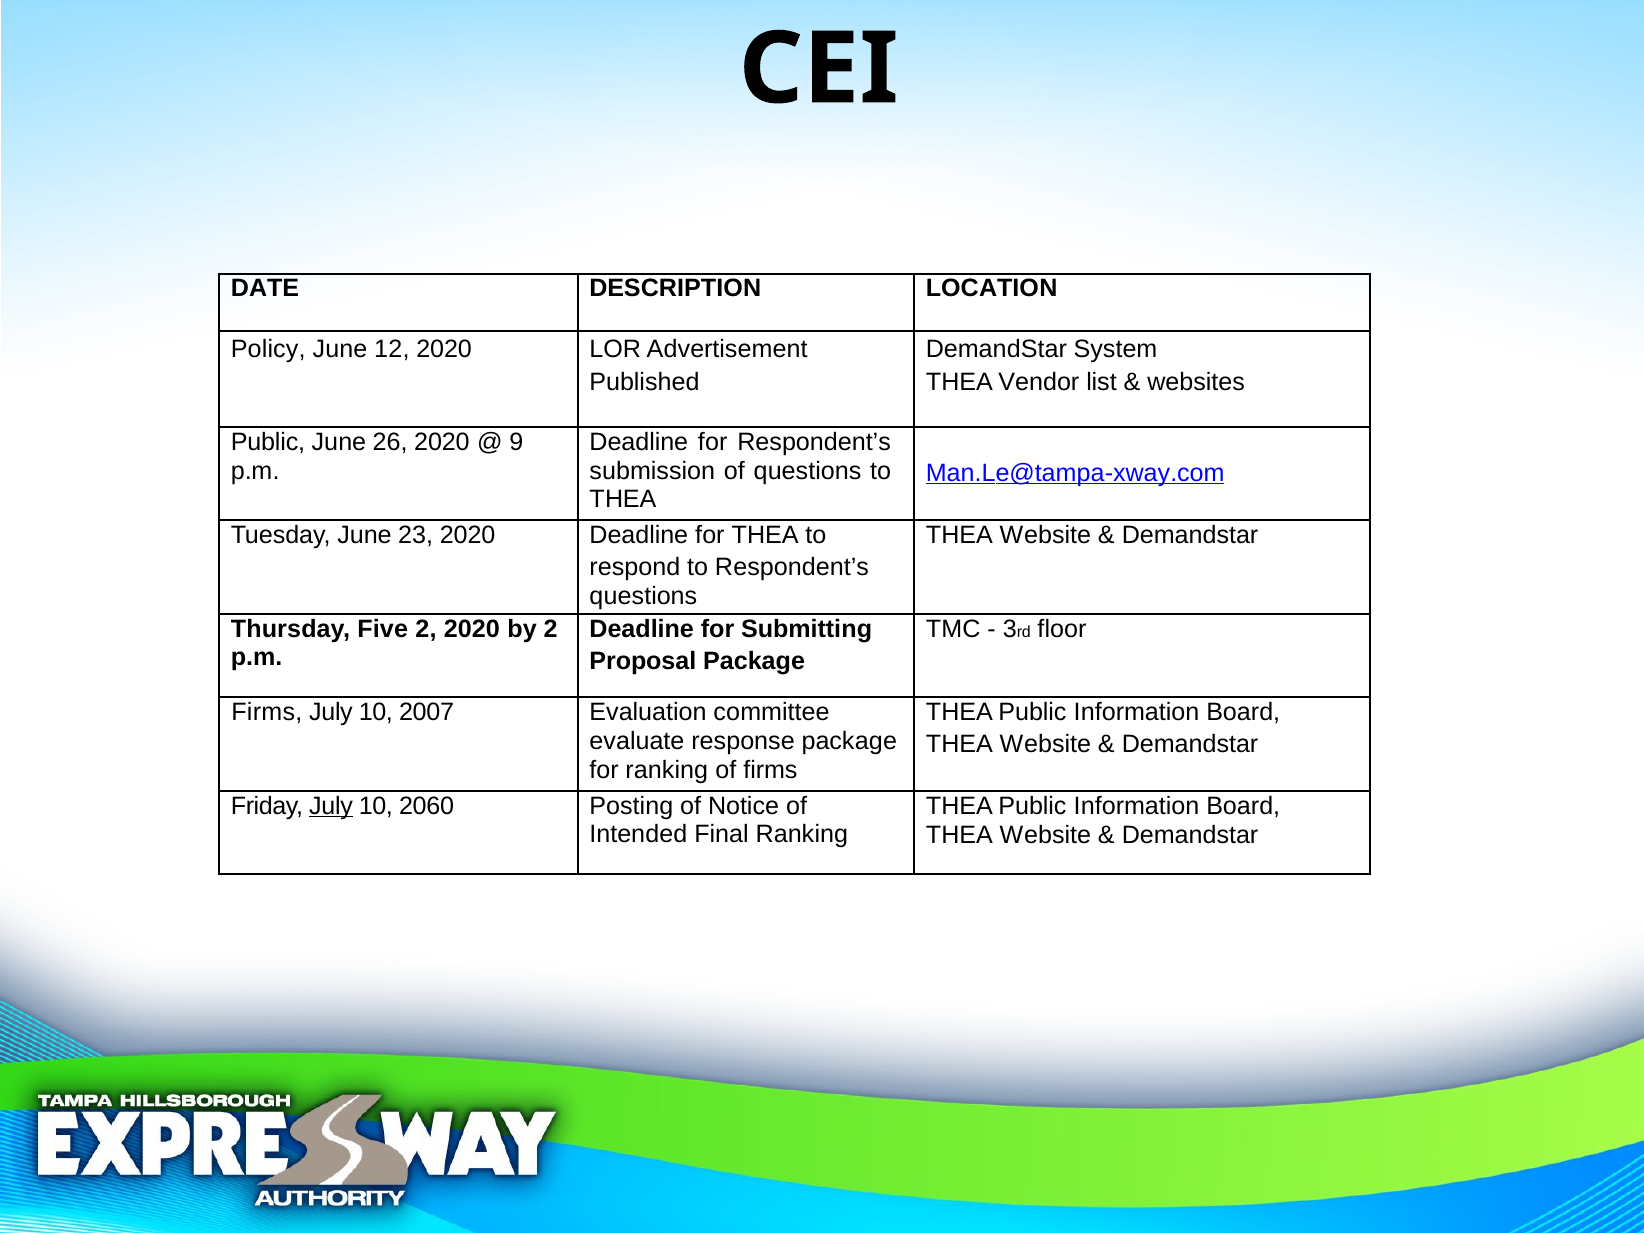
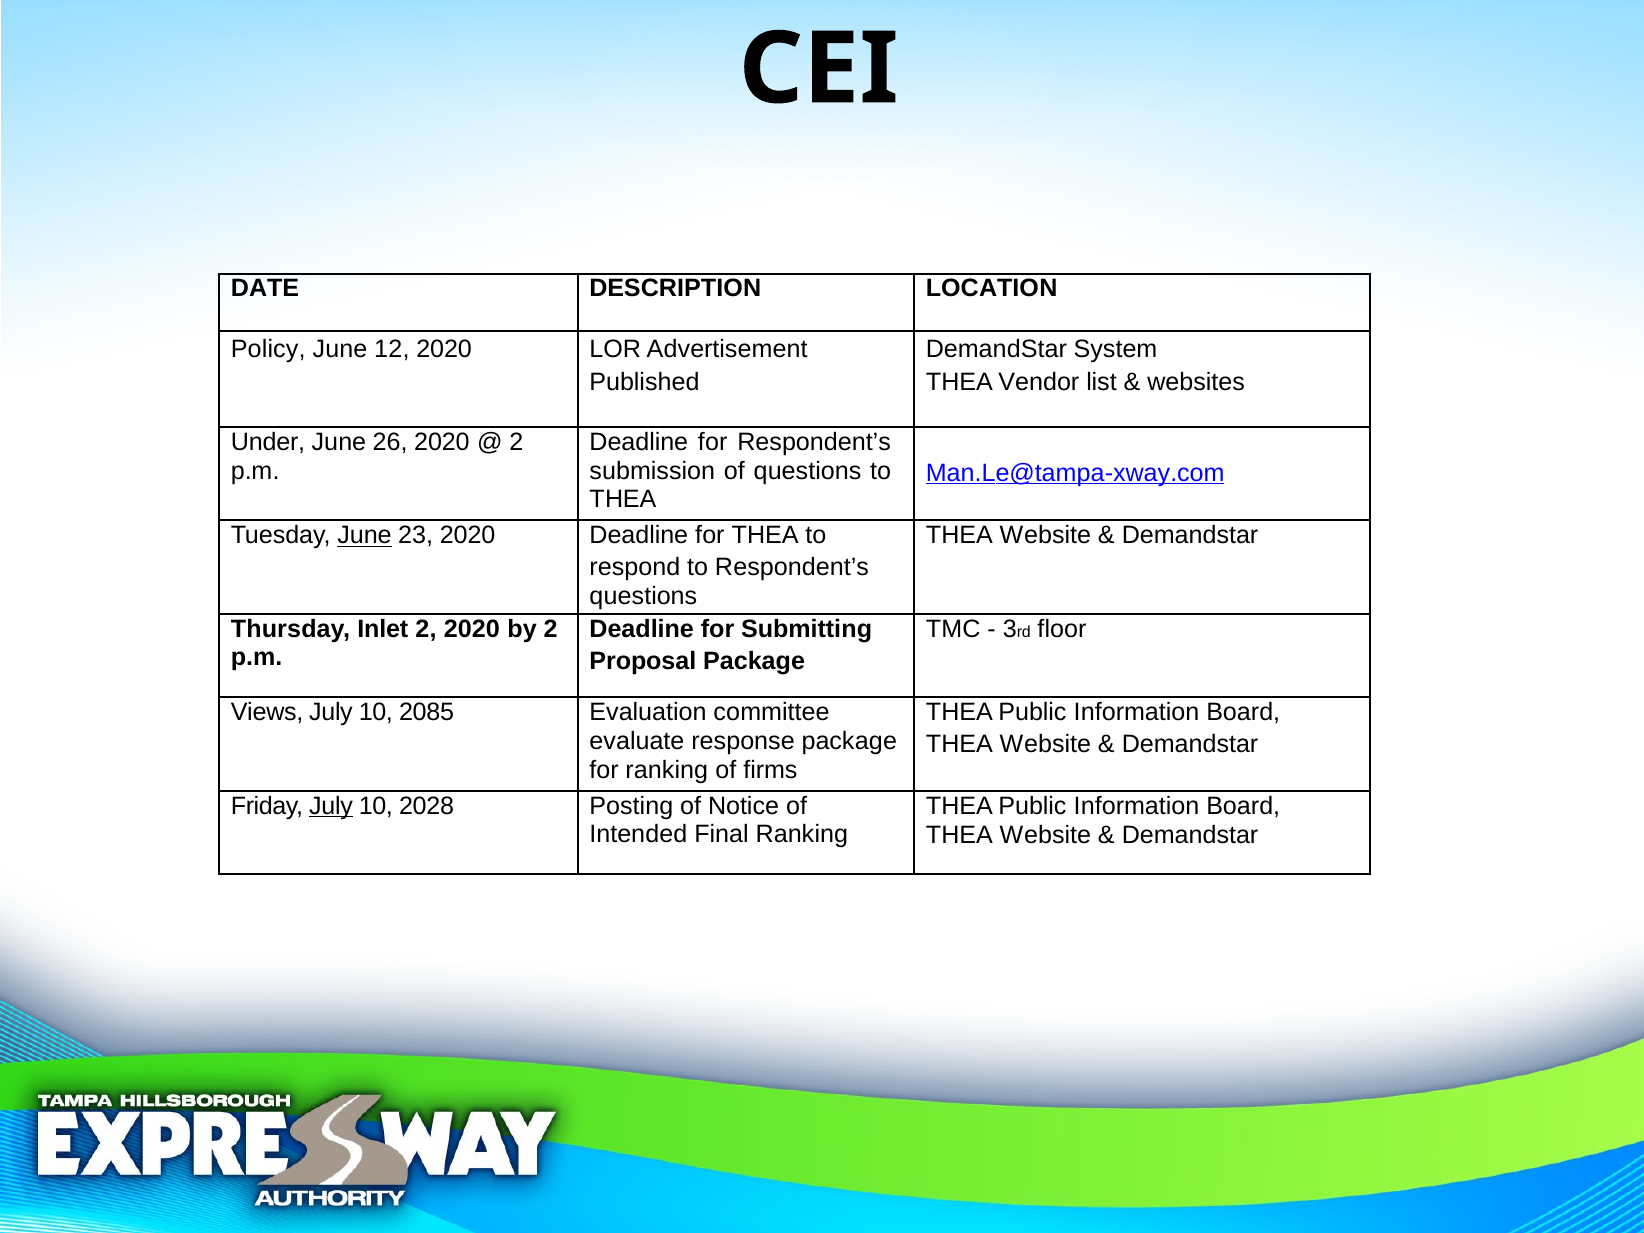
Public at (268, 442): Public -> Under
9 at (516, 442): 9 -> 2
June at (364, 535) underline: none -> present
Five: Five -> Inlet
Firms at (267, 712): Firms -> Views
2007: 2007 -> 2085
2060: 2060 -> 2028
